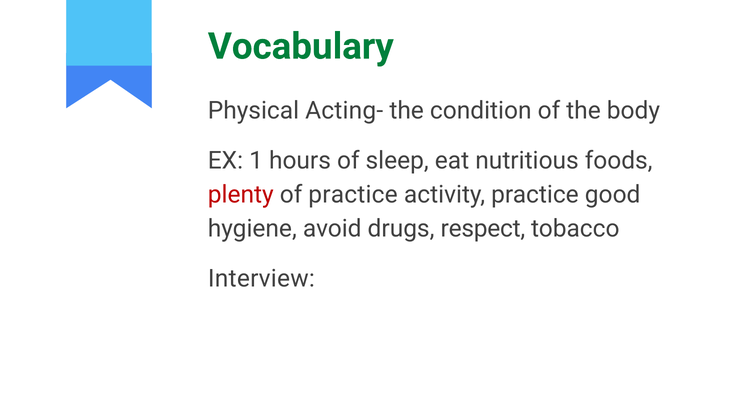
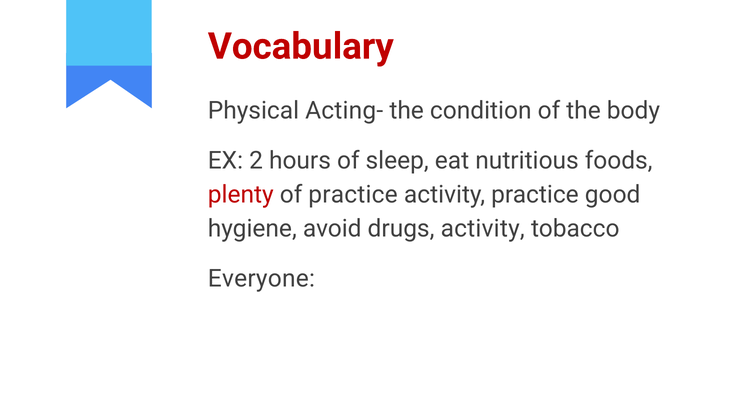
Vocabulary colour: green -> red
1: 1 -> 2
drugs respect: respect -> activity
Interview: Interview -> Everyone
